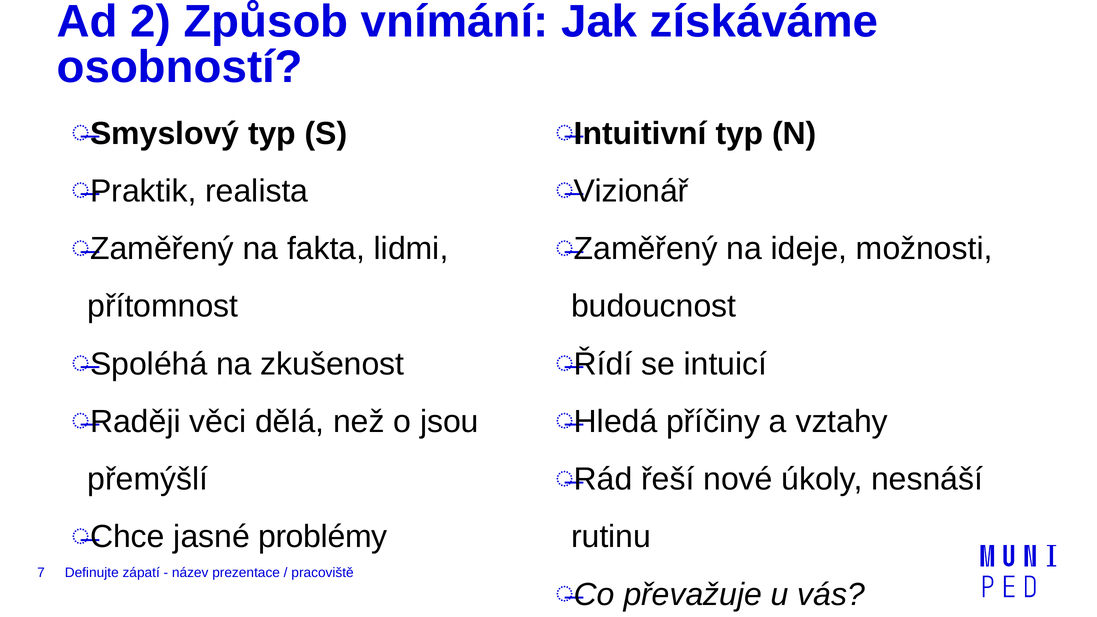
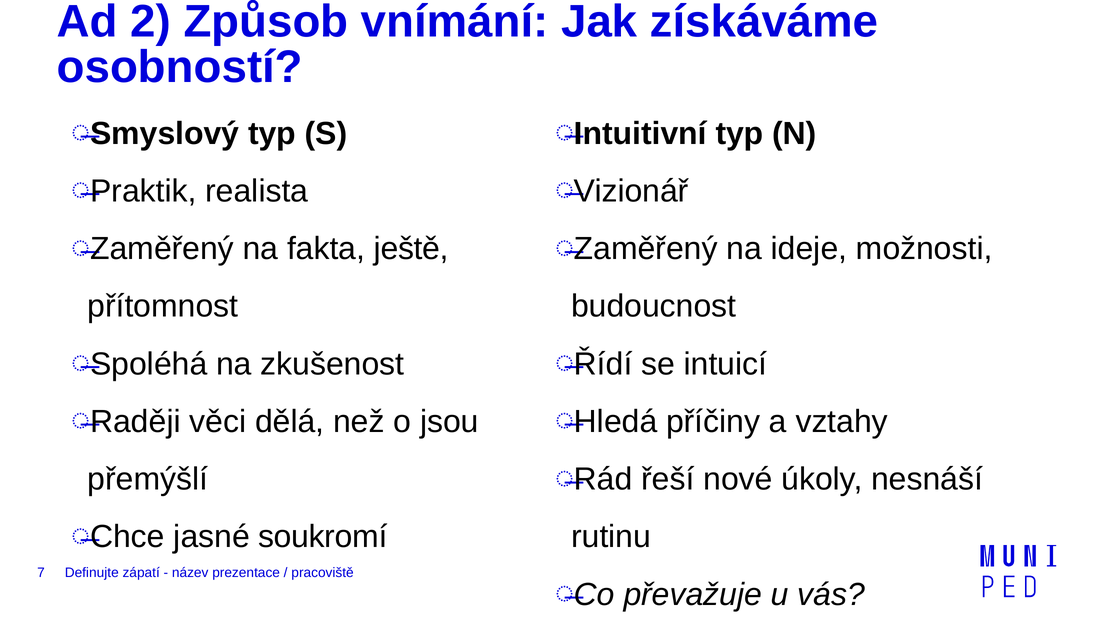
lidmi: lidmi -> ještě
problémy: problémy -> soukromí
